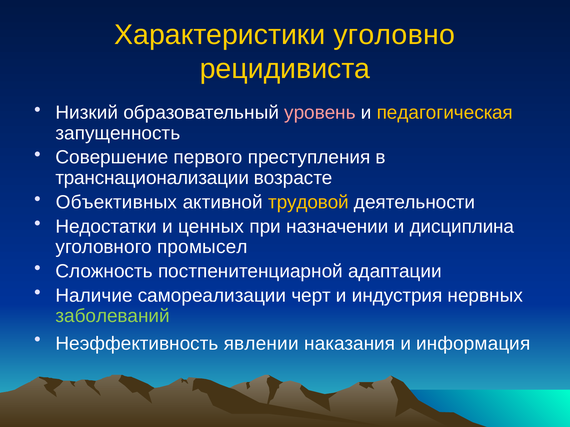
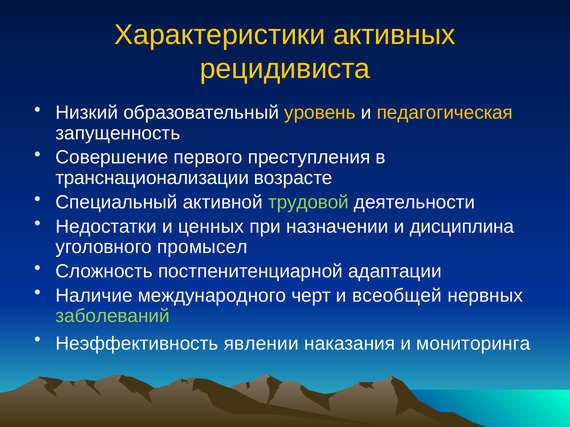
уголовно: уголовно -> активных
уровень colour: pink -> yellow
Объективных: Объективных -> Специальный
трудовой colour: yellow -> light green
самореализации: самореализации -> международного
индустрия: индустрия -> всеобщей
информация: информация -> мониторинга
